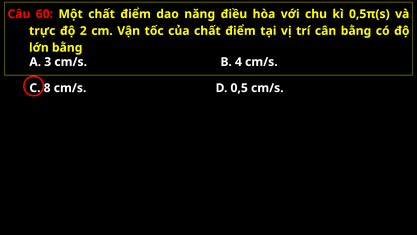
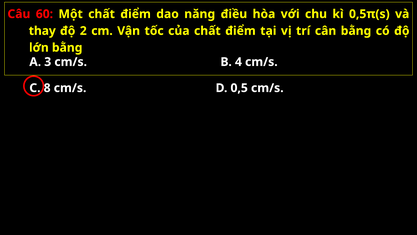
trực: trực -> thay
